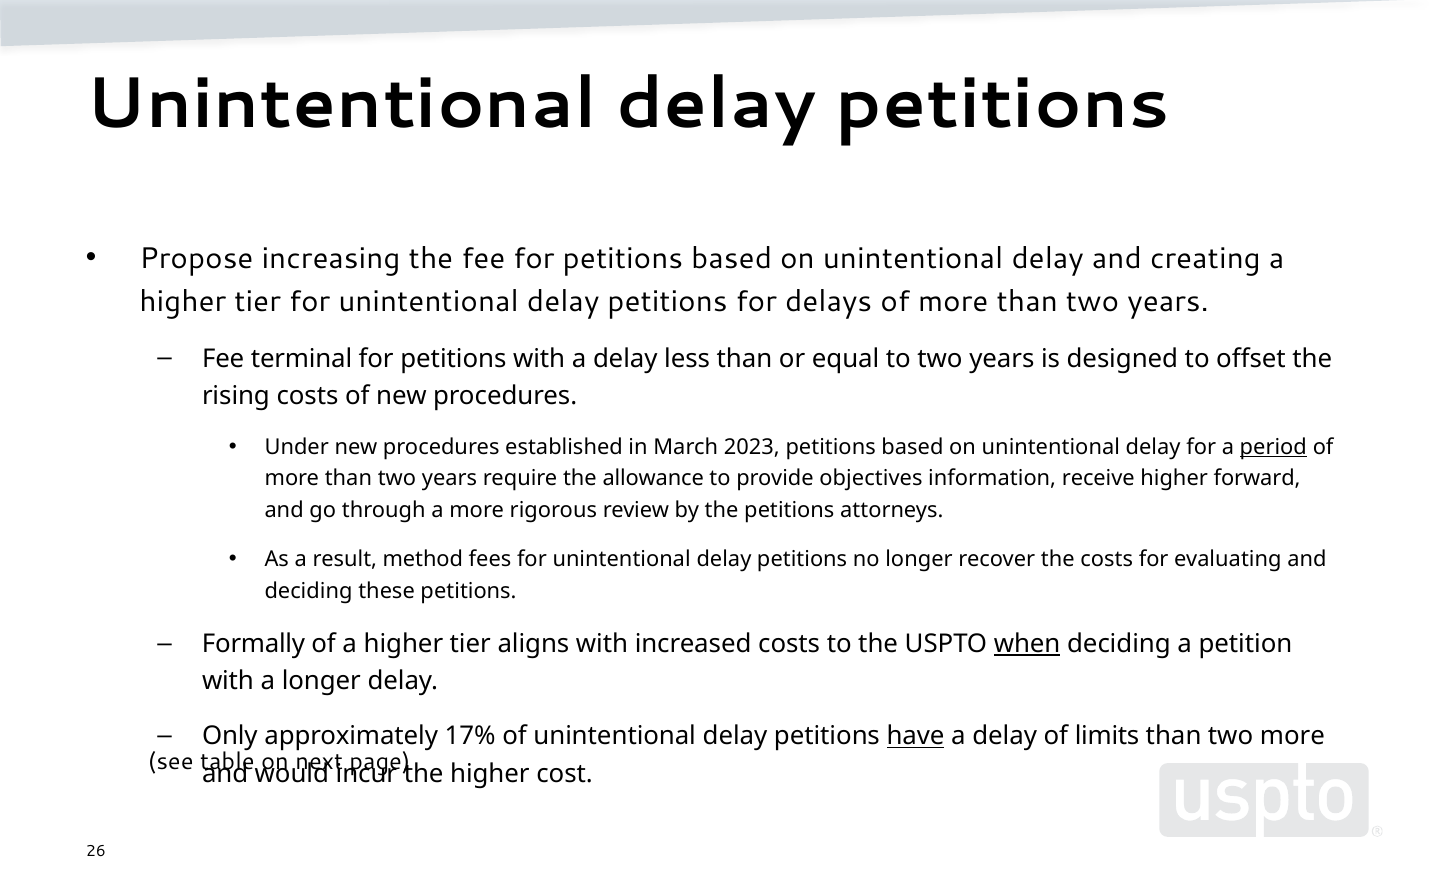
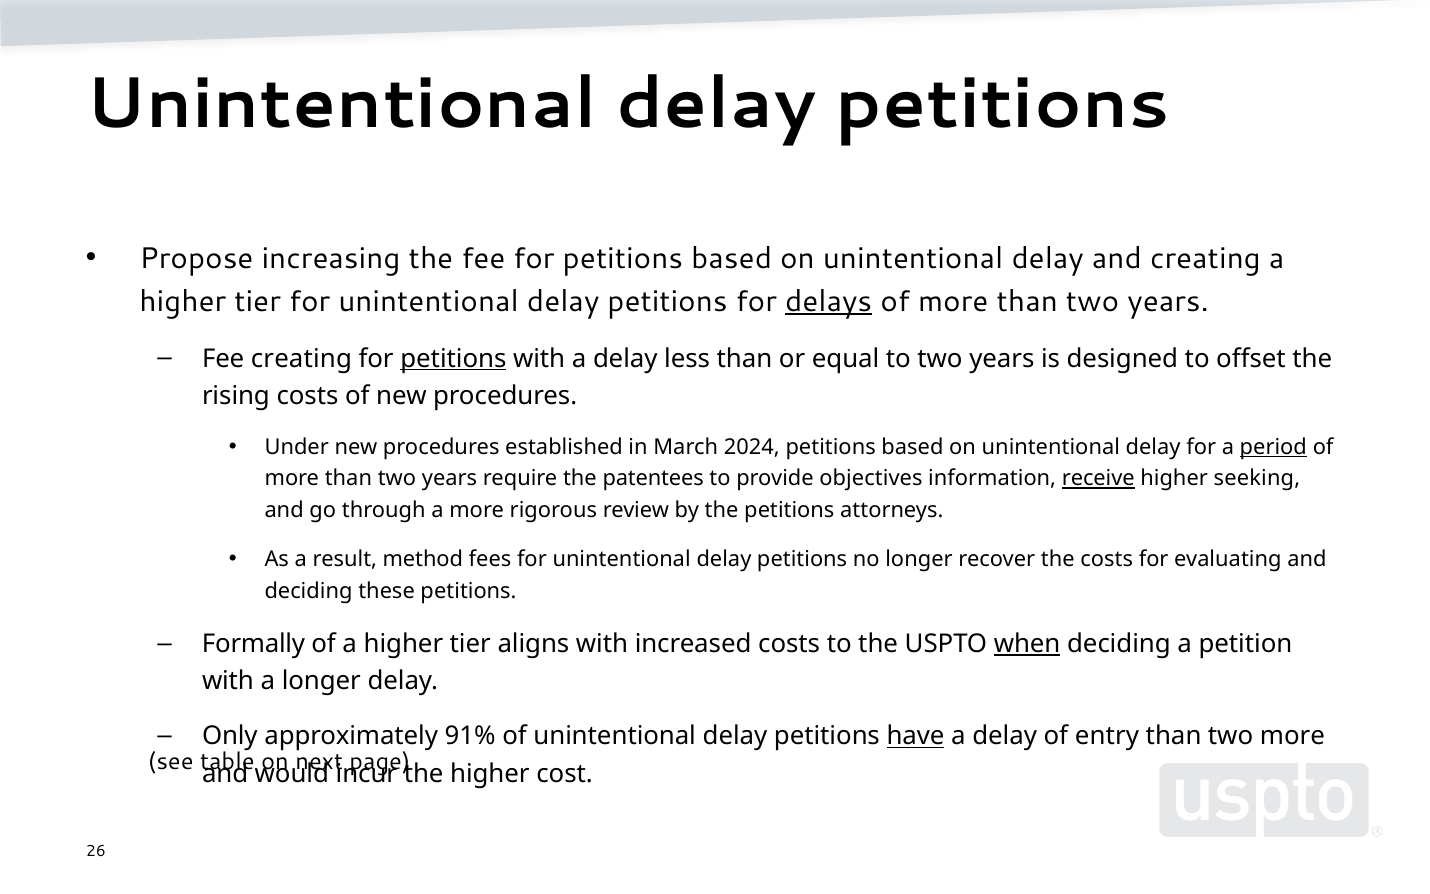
delays underline: none -> present
Fee terminal: terminal -> creating
petitions at (453, 358) underline: none -> present
2023: 2023 -> 2024
allowance: allowance -> patentees
receive underline: none -> present
forward: forward -> seeking
17%: 17% -> 91%
limits: limits -> entry
